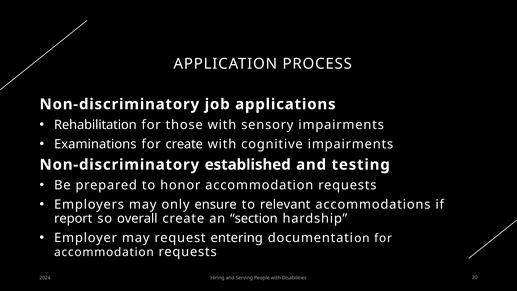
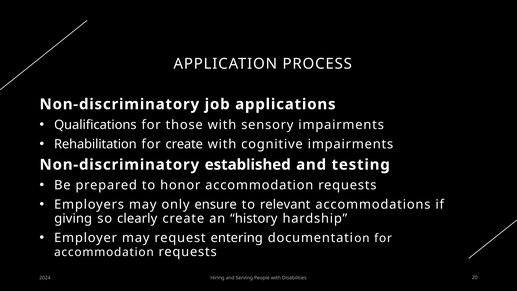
Rehabilitation: Rehabilitation -> Qualifications
Examinations: Examinations -> Rehabilitation
report: report -> giving
overall: overall -> clearly
section: section -> history
